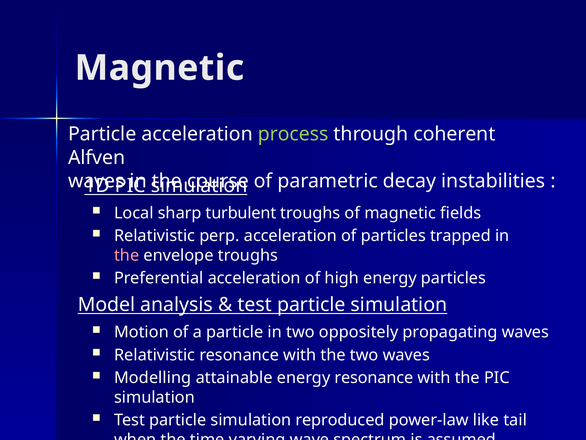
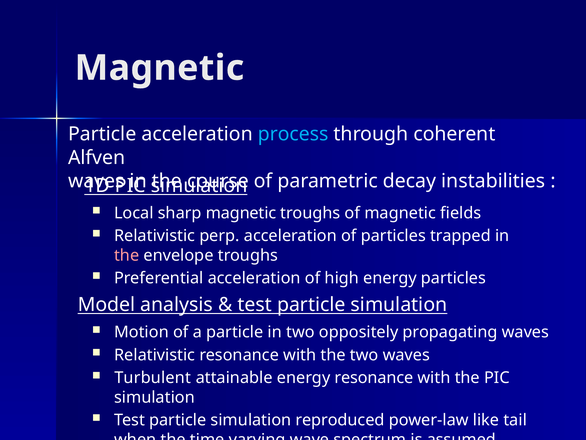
process colour: light green -> light blue
sharp turbulent: turbulent -> magnetic
Modelling: Modelling -> Turbulent
